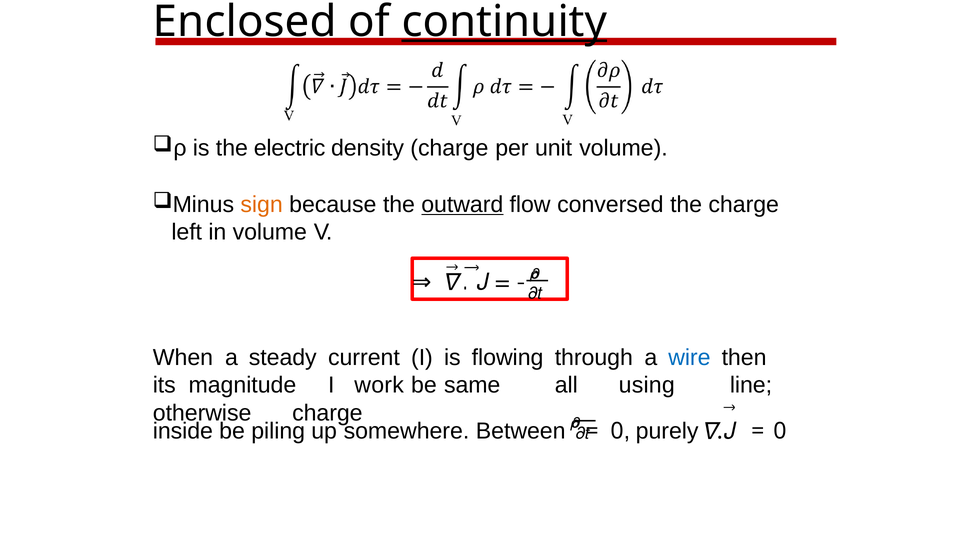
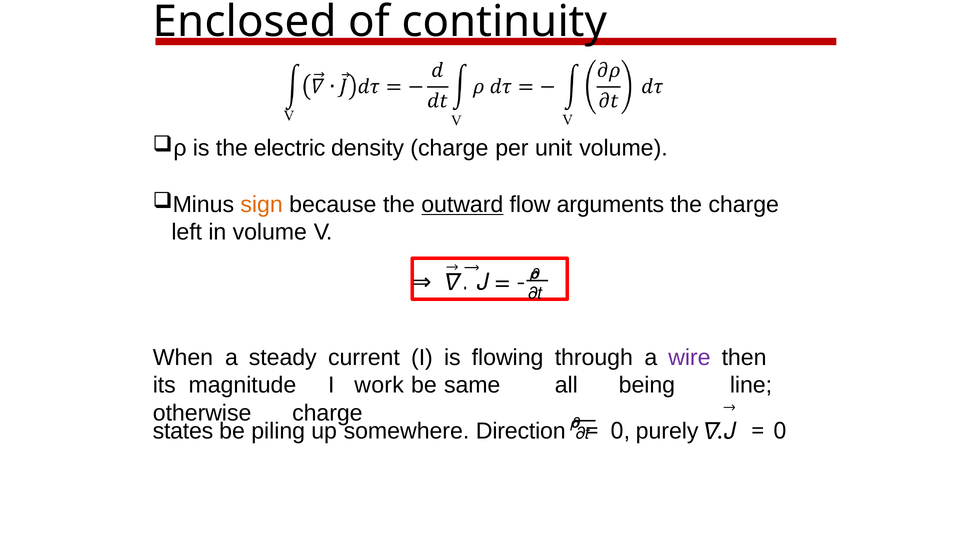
continuity underline: present -> none
conversed: conversed -> arguments
wire colour: blue -> purple
using: using -> being
inside: inside -> states
Between: Between -> Direction
